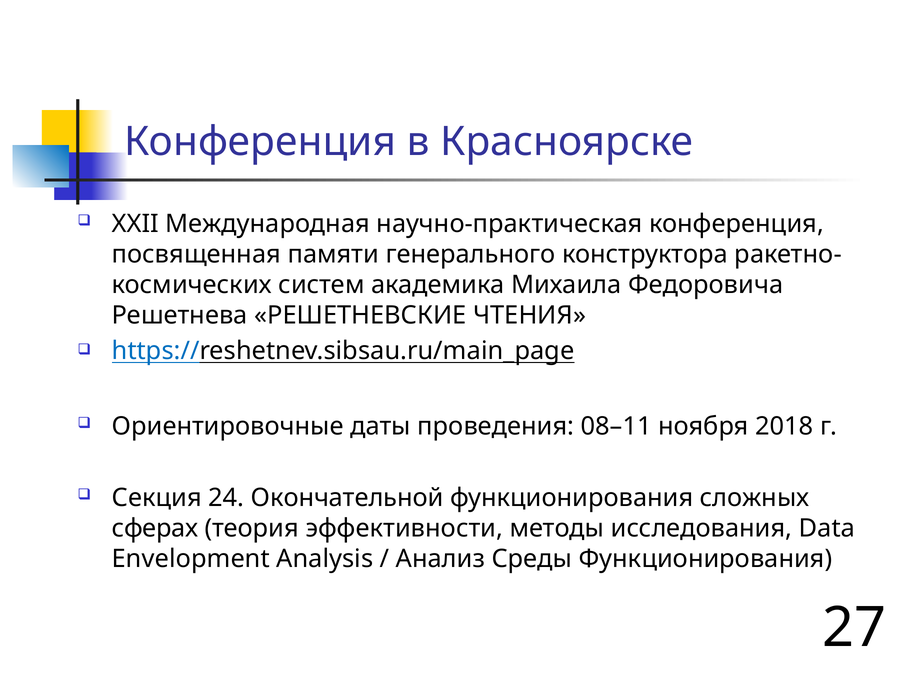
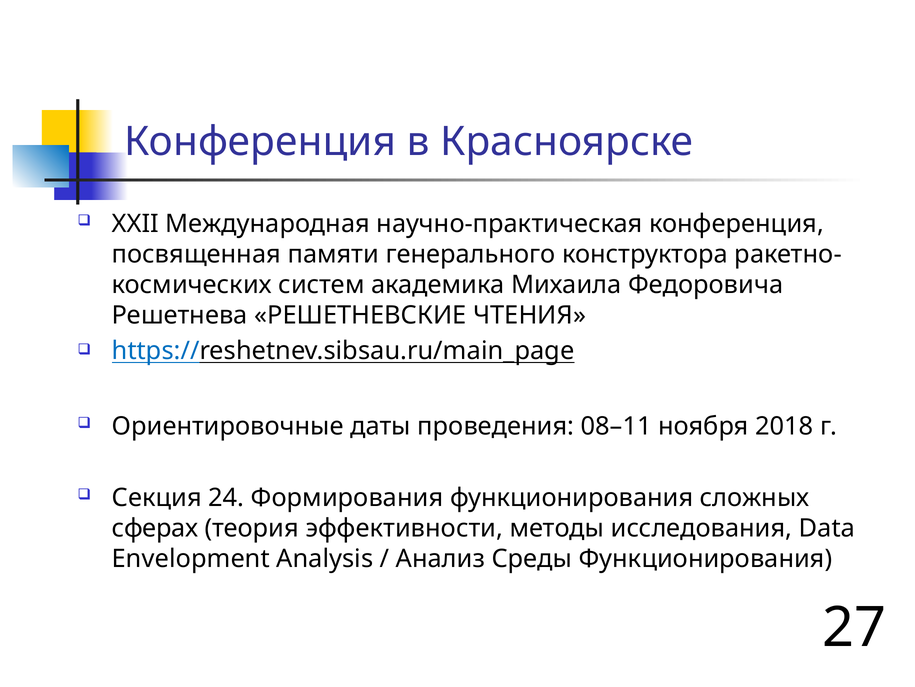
Окончательной: Окончательной -> Формирования
